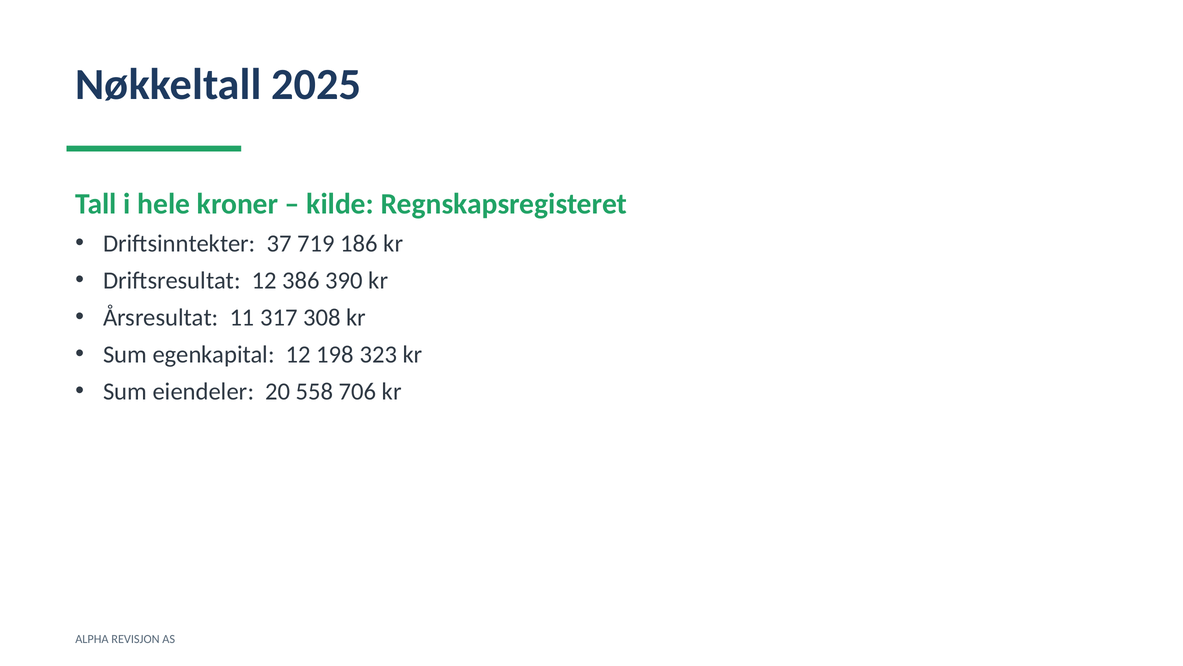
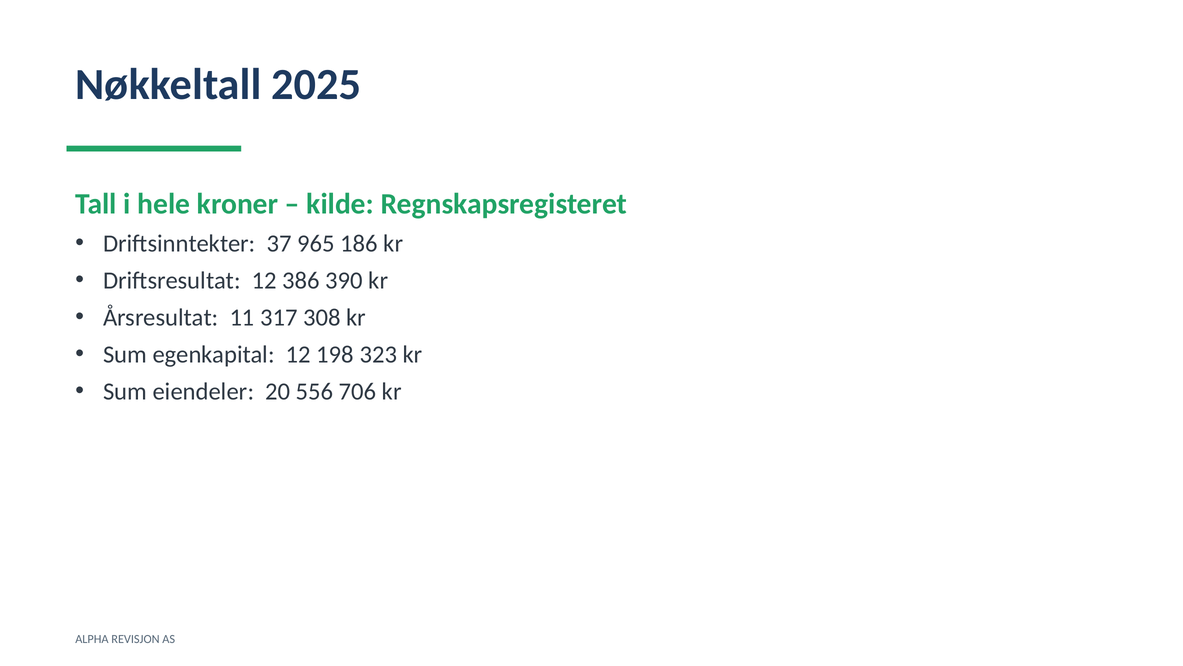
719: 719 -> 965
558: 558 -> 556
